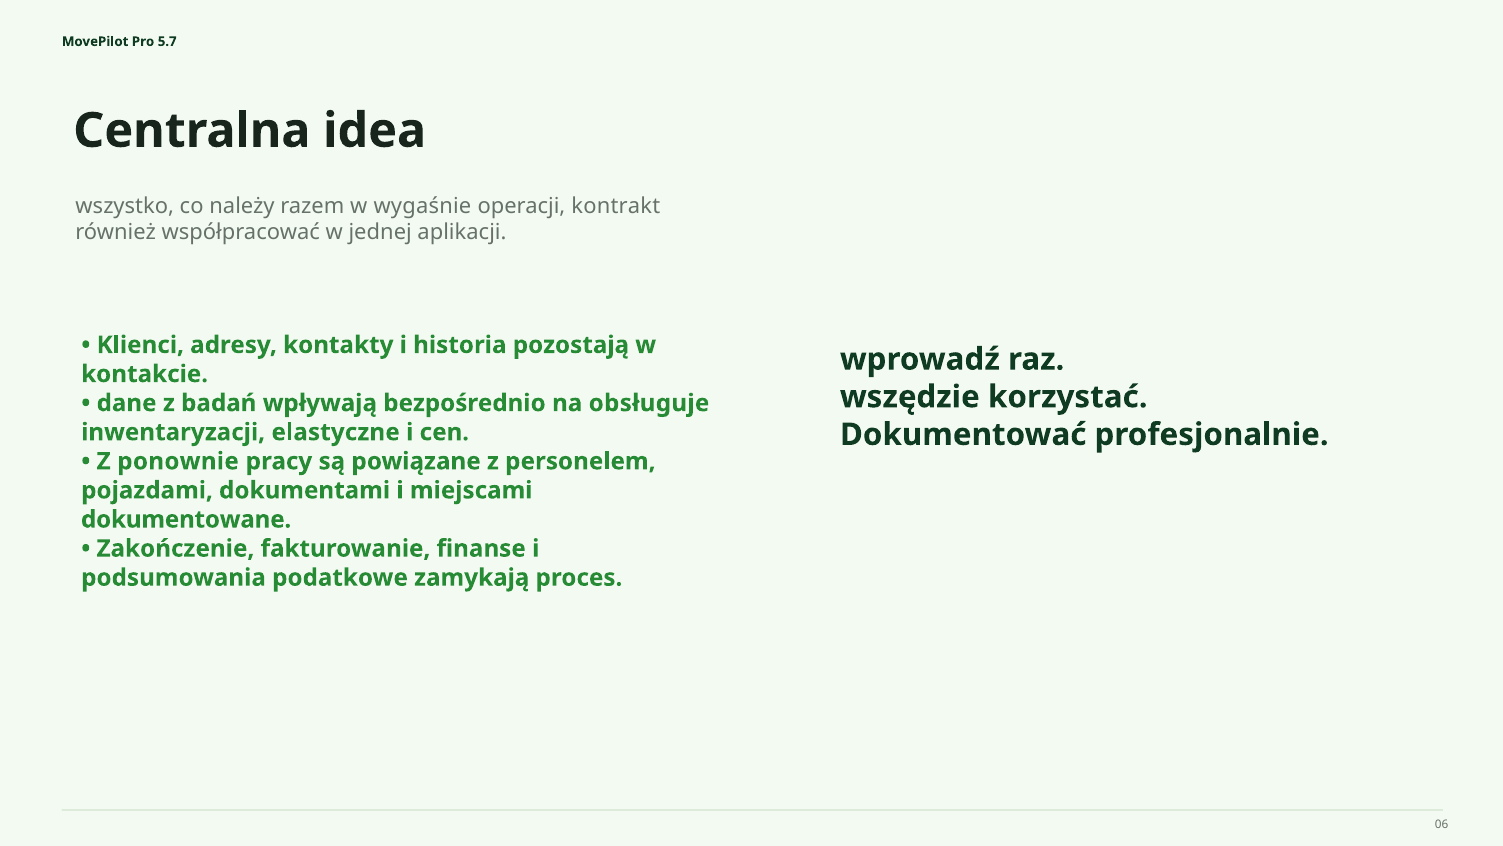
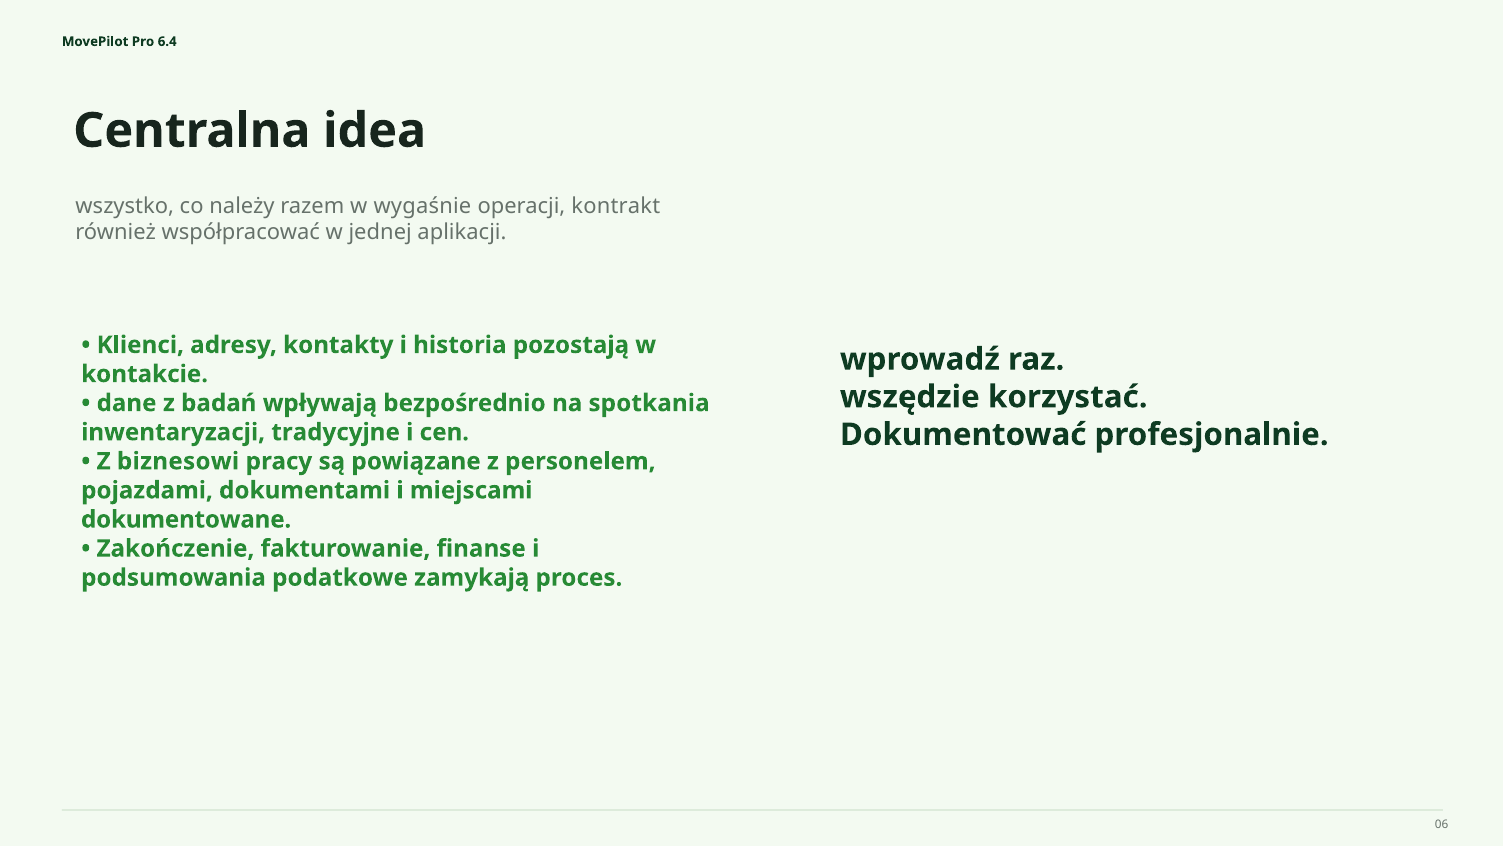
5.7: 5.7 -> 6.4
obsługuje: obsługuje -> spotkania
elastyczne: elastyczne -> tradycyjne
ponownie: ponownie -> biznesowi
